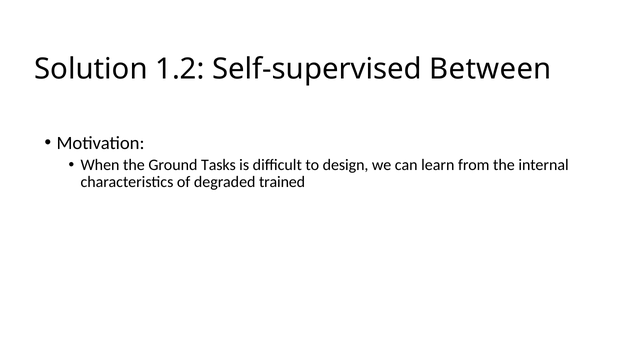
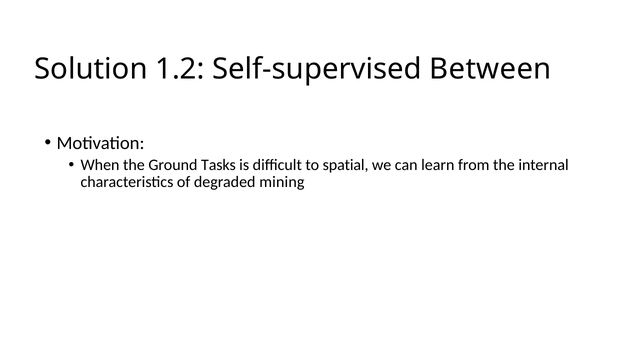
design: design -> spatial
trained: trained -> mining
